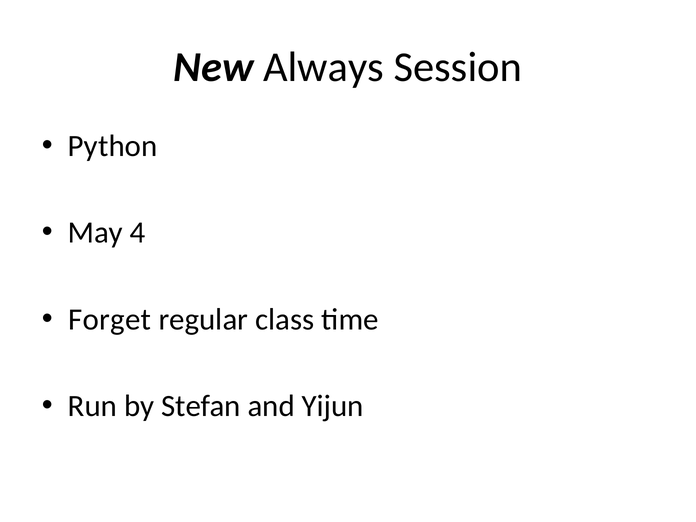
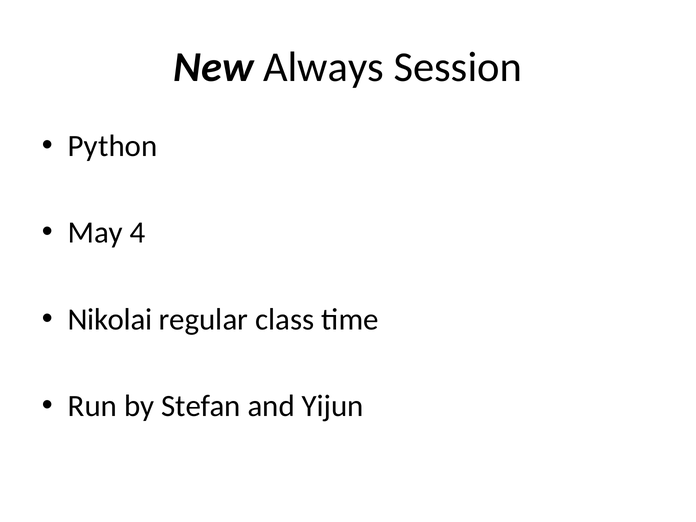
Forget: Forget -> Nikolai
